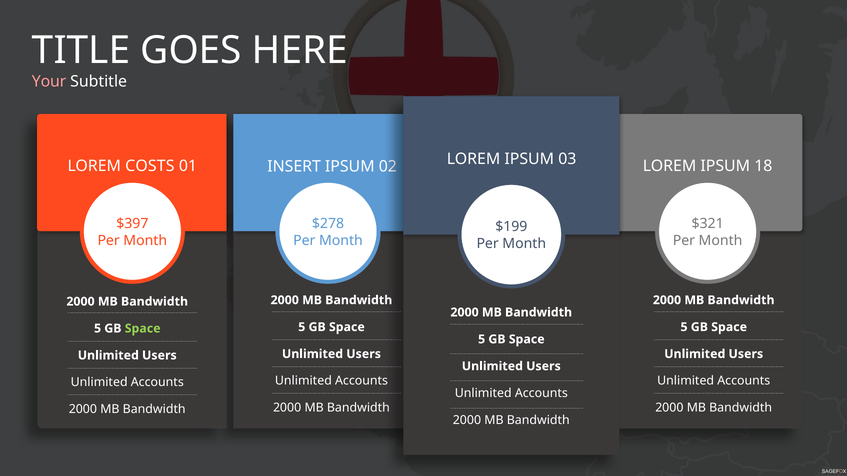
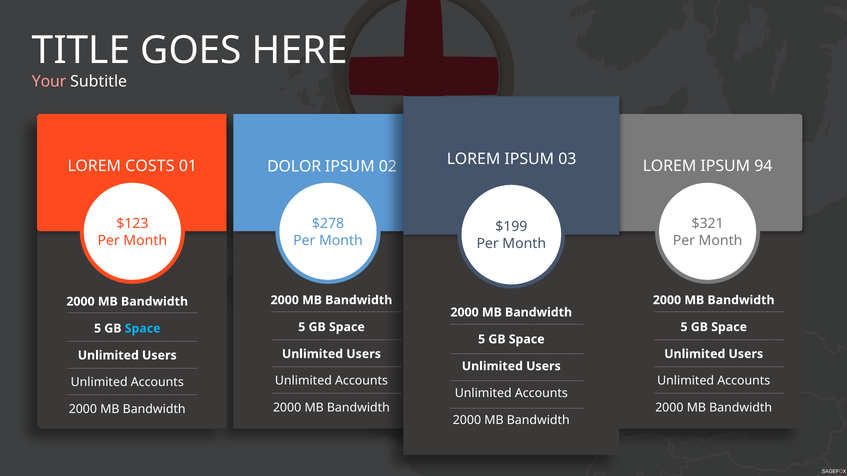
18: 18 -> 94
INSERT: INSERT -> DOLOR
$397: $397 -> $123
Space at (143, 329) colour: light green -> light blue
